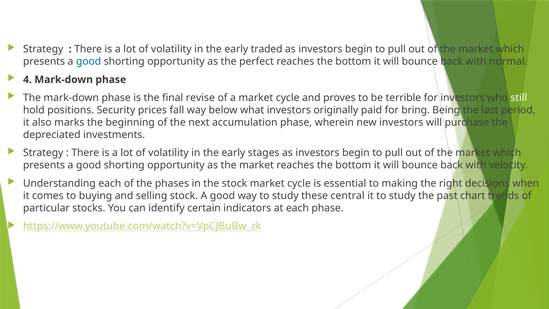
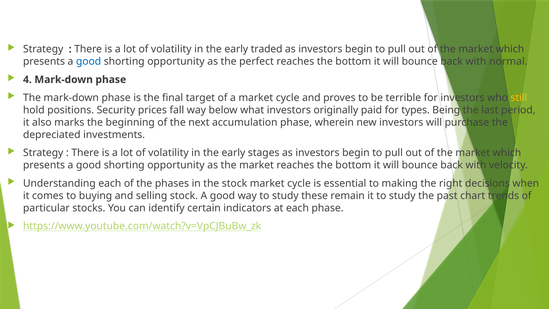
revise: revise -> target
still colour: white -> yellow
bring: bring -> types
central: central -> remain
